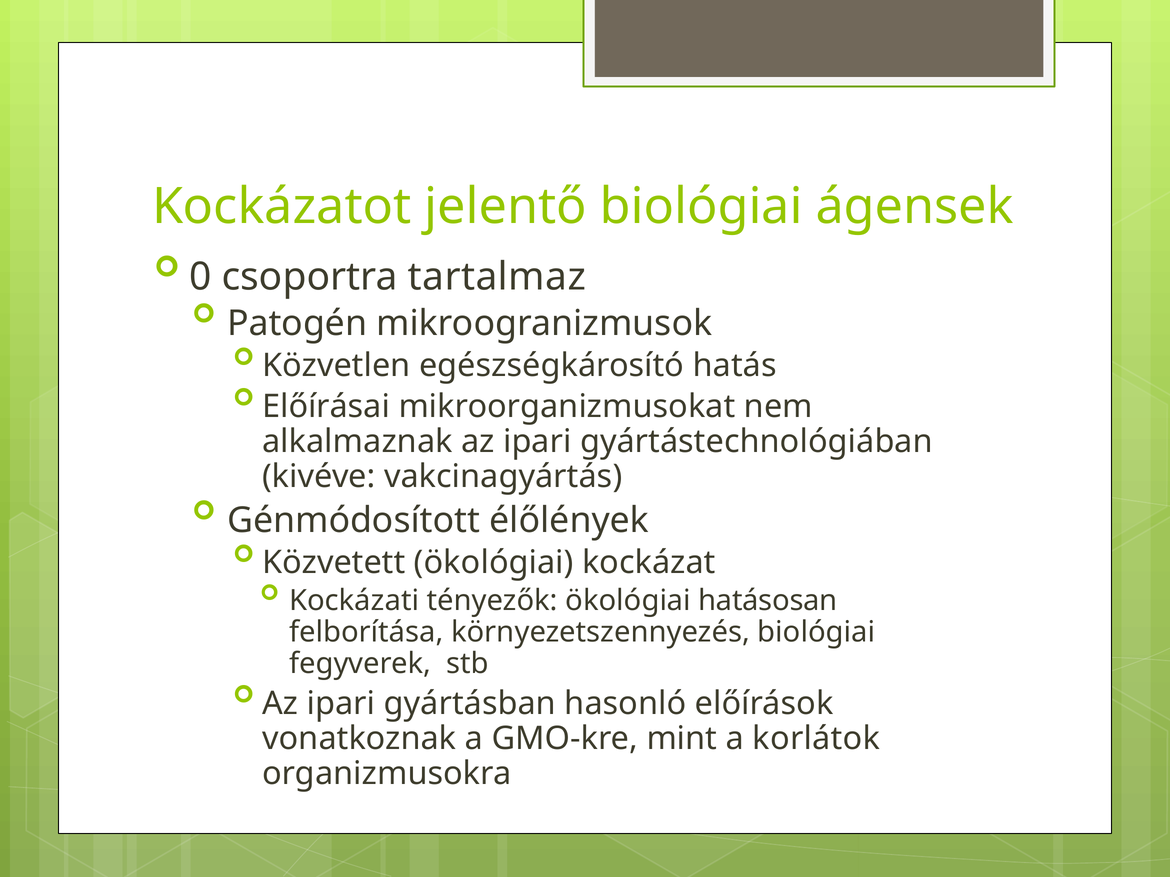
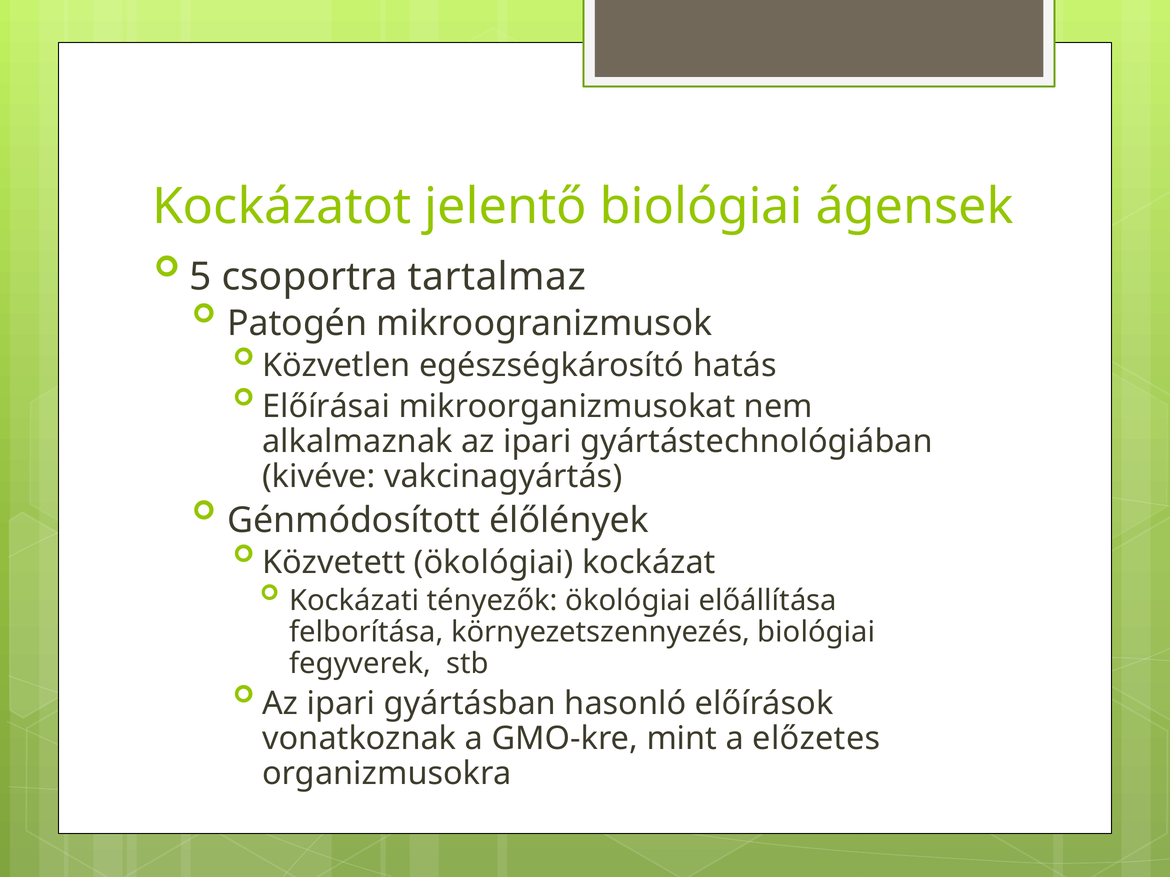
0: 0 -> 5
hatásosan: hatásosan -> előállítása
korlátok: korlátok -> előzetes
